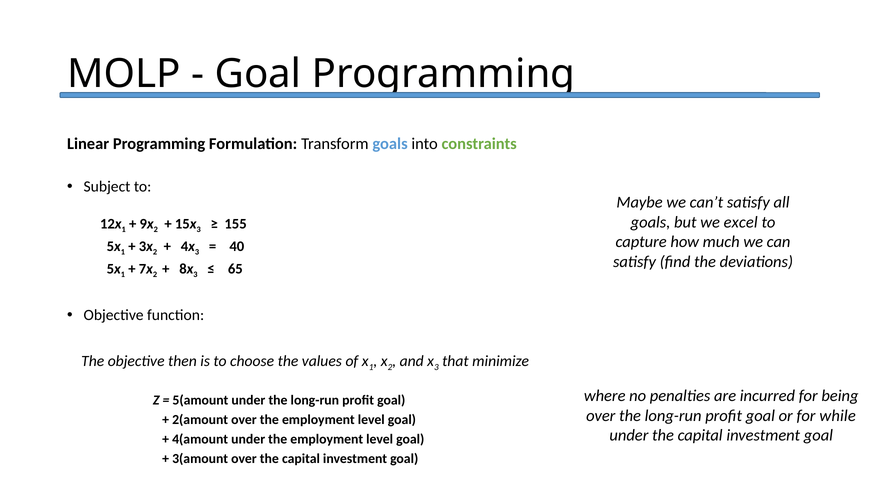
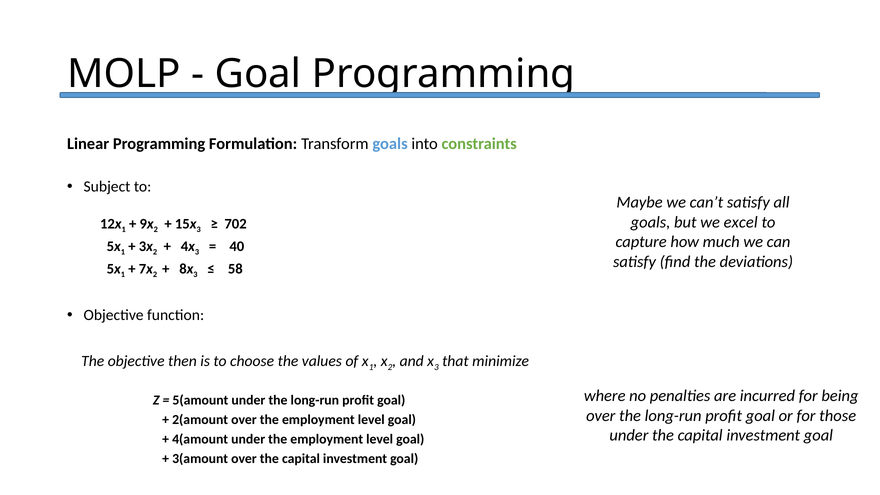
155: 155 -> 702
65: 65 -> 58
while: while -> those
